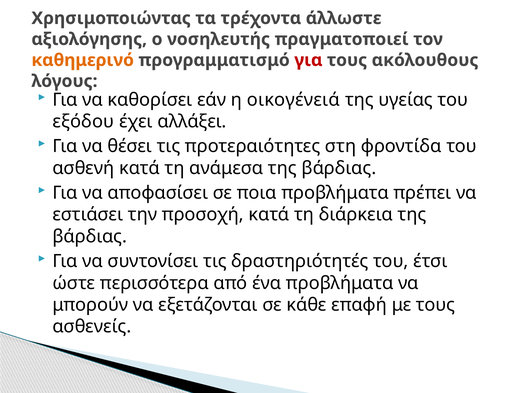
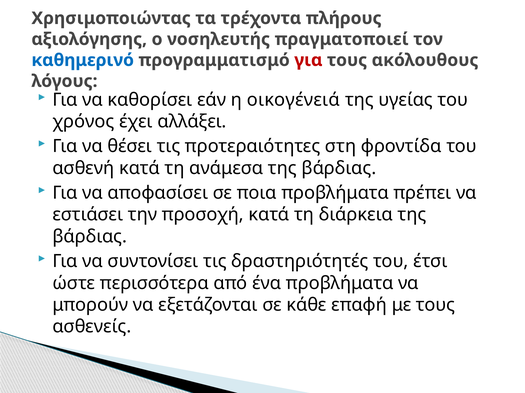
άλλωστε: άλλωστε -> πλήρους
καθημερινό colour: orange -> blue
εξόδου: εξόδου -> χρόνος
